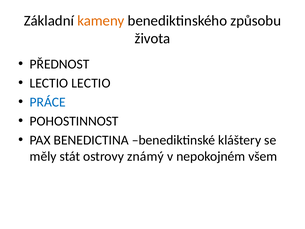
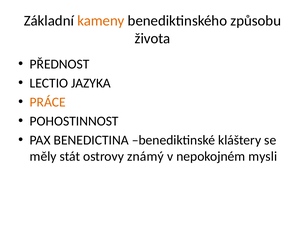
LECTIO LECTIO: LECTIO -> JAZYKA
PRÁCE colour: blue -> orange
všem: všem -> mysli
